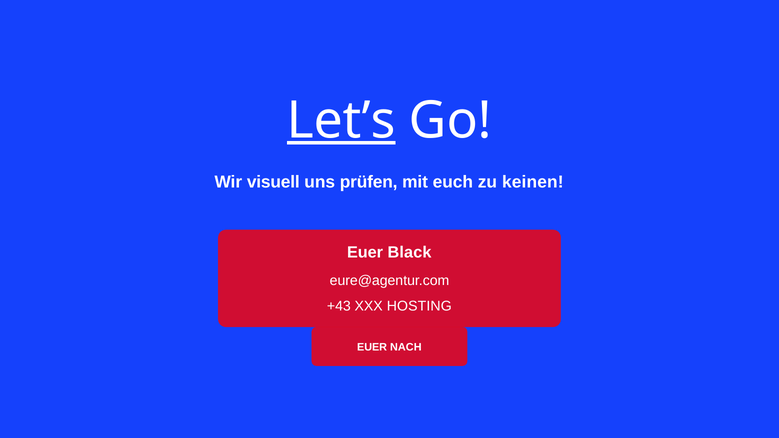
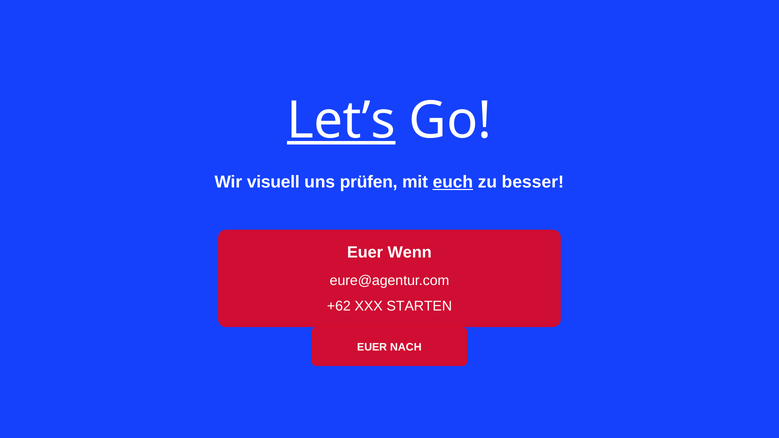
euch underline: none -> present
keinen: keinen -> besser
Black: Black -> Wenn
+43: +43 -> +62
HOSTING: HOSTING -> STARTEN
